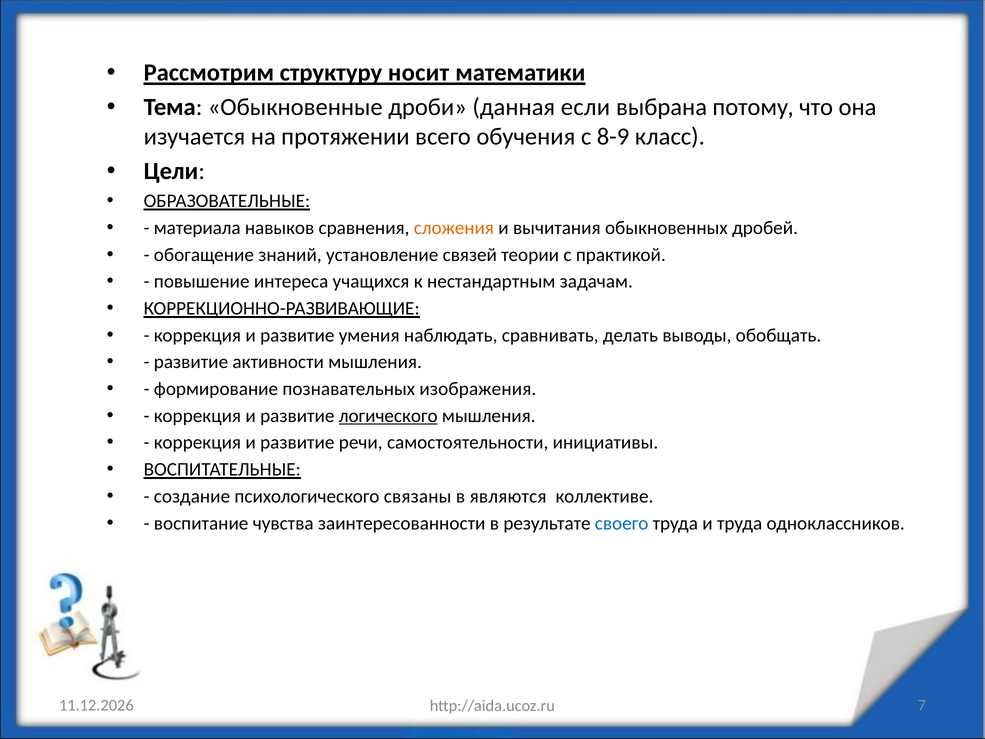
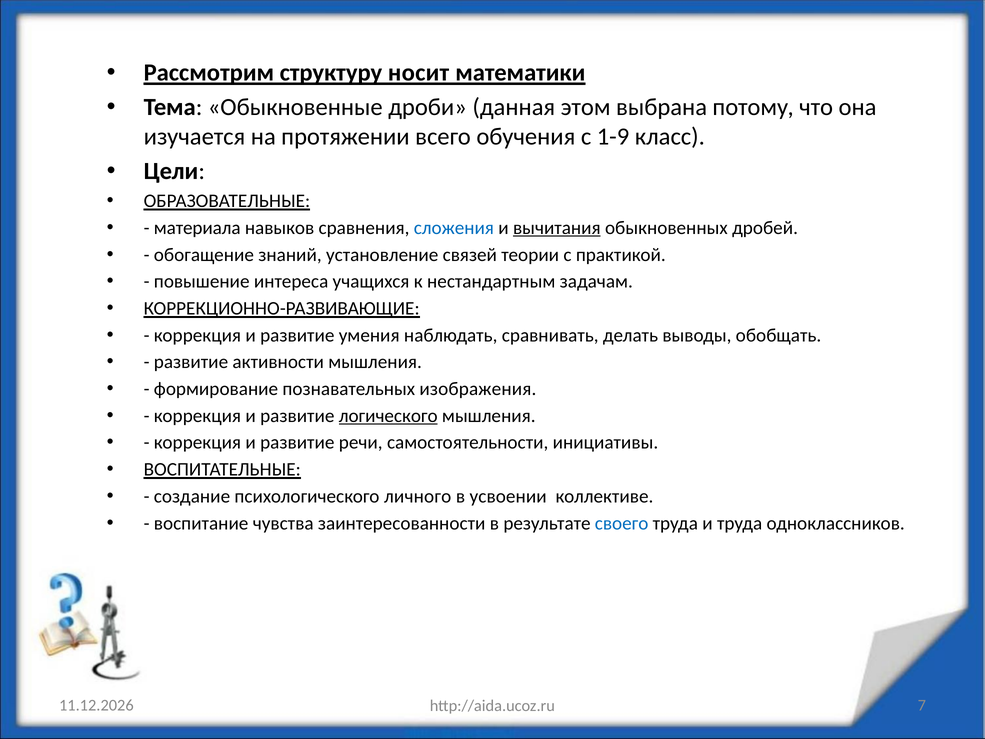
если: если -> этом
8-9: 8-9 -> 1-9
сложения colour: orange -> blue
вычитания underline: none -> present
связаны: связаны -> личного
являются: являются -> усвоении
